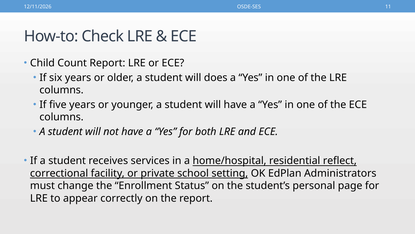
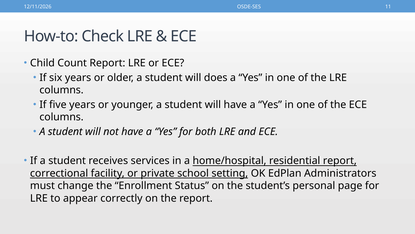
residential reflect: reflect -> report
